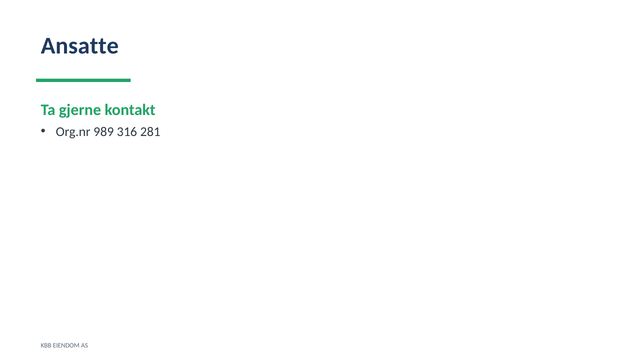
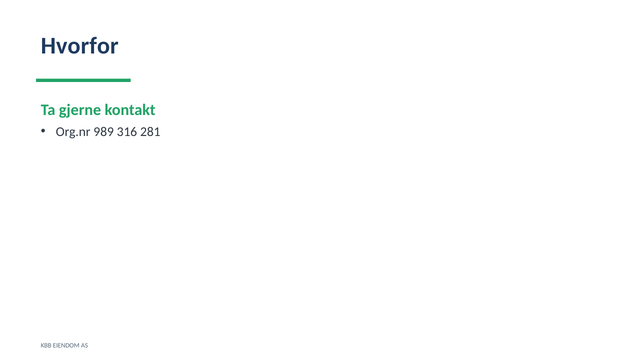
Ansatte: Ansatte -> Hvorfor
